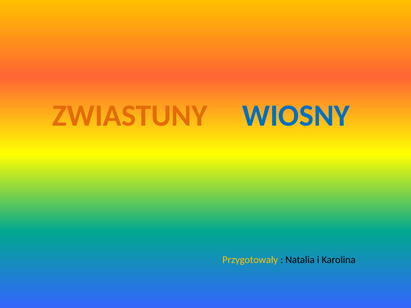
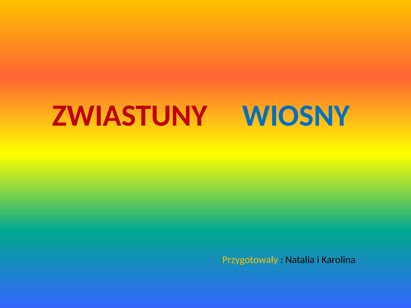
ZWIASTUNY colour: orange -> red
